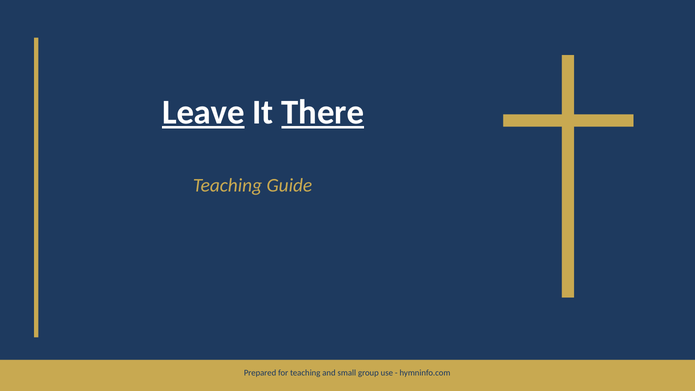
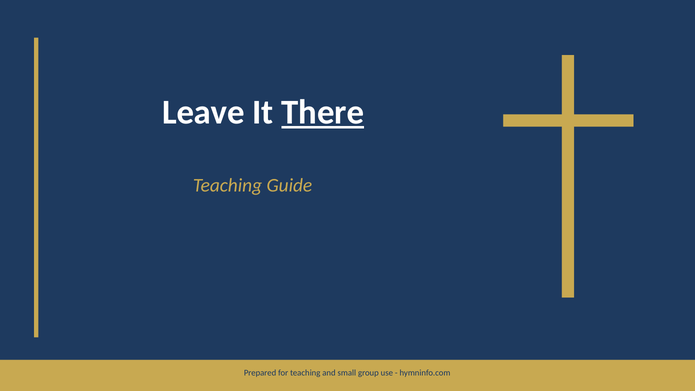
Leave underline: present -> none
